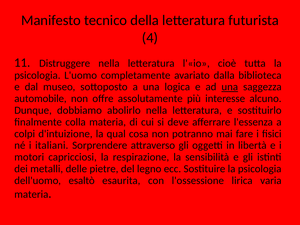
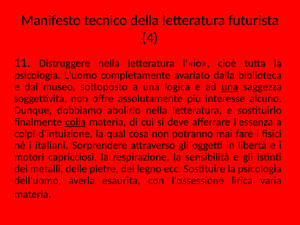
automobile: automobile -> soggettività
colla underline: none -> present
esaltò: esaltò -> averla
